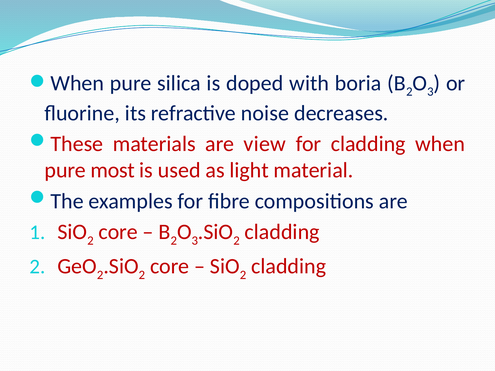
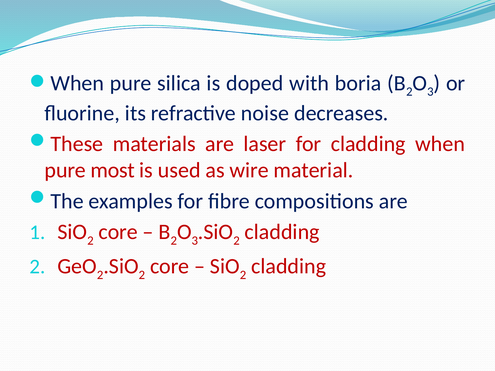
view: view -> laser
light: light -> wire
